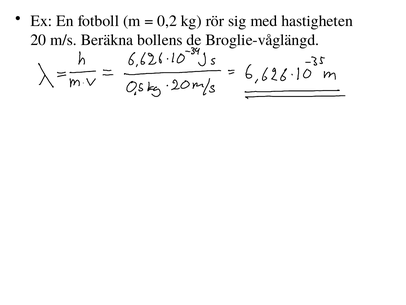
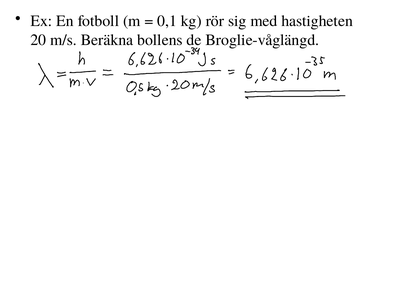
0,2: 0,2 -> 0,1
